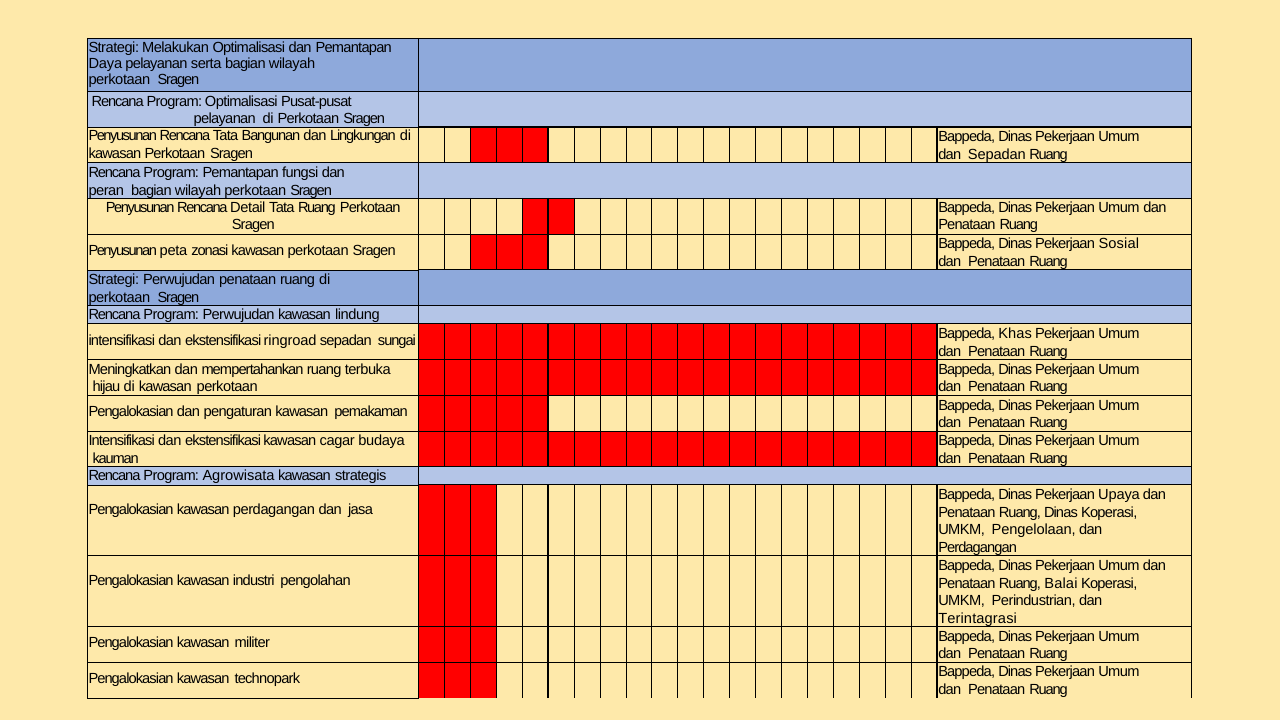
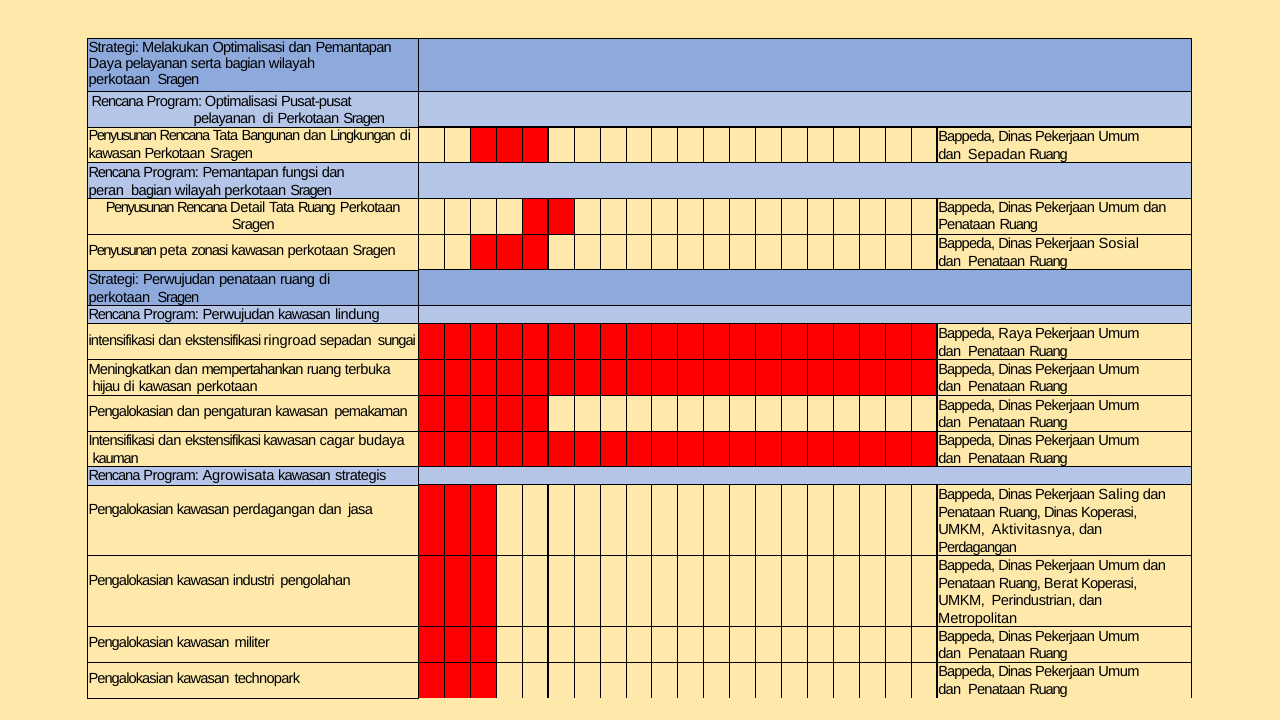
Khas: Khas -> Raya
Upaya: Upaya -> Saling
Pengelolaan: Pengelolaan -> Aktivitasnya
Balai: Balai -> Berat
Terintagrasi: Terintagrasi -> Metropolitan
